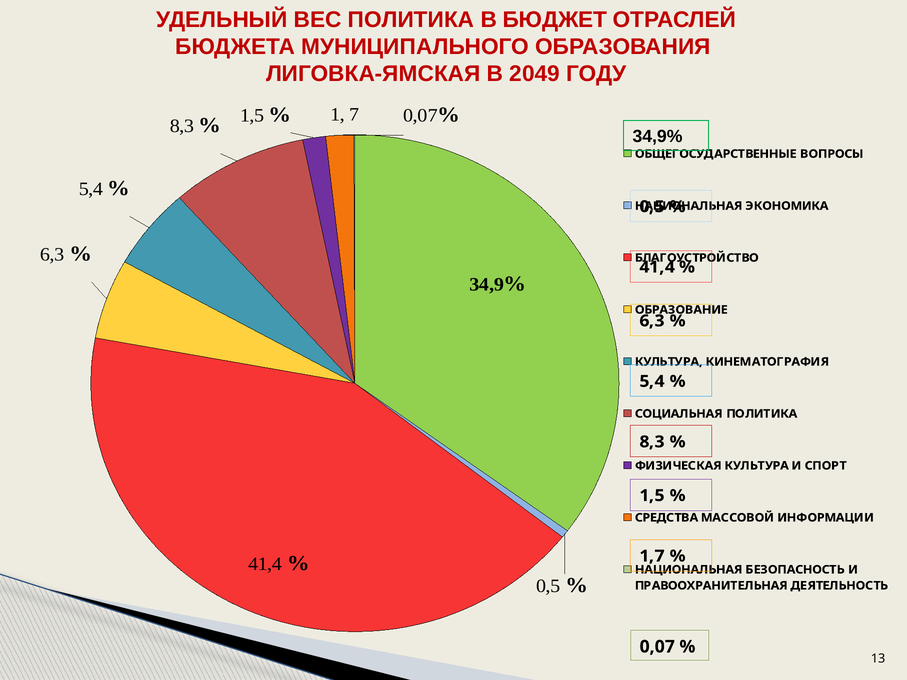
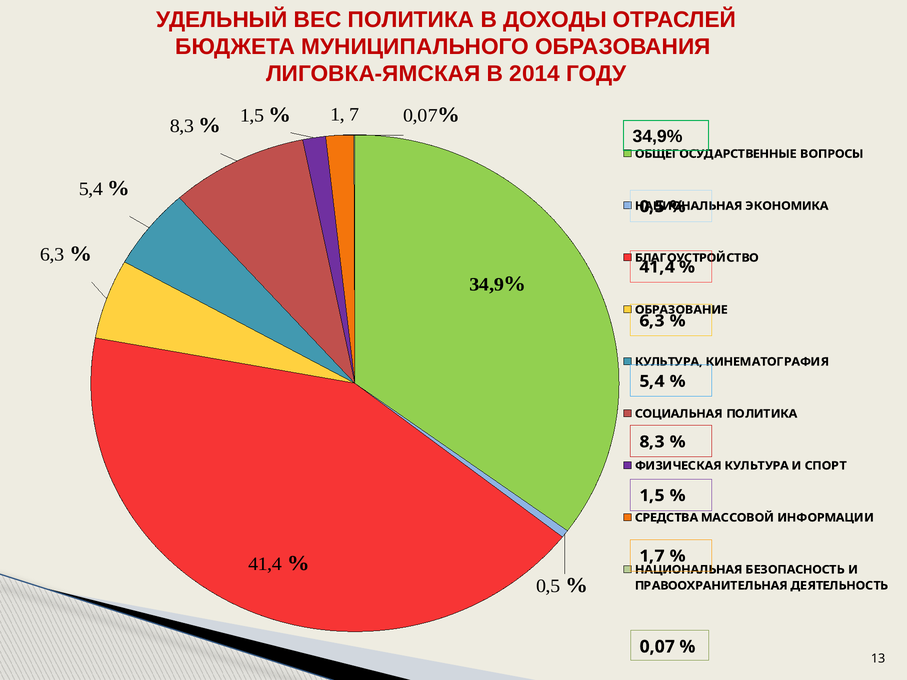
БЮДЖЕТ: БЮДЖЕТ -> ДОХОДЫ
2049: 2049 -> 2014
